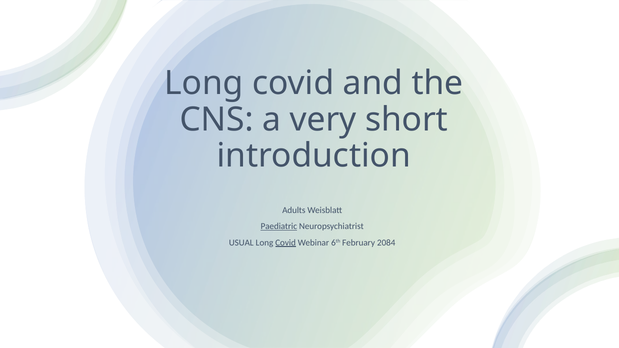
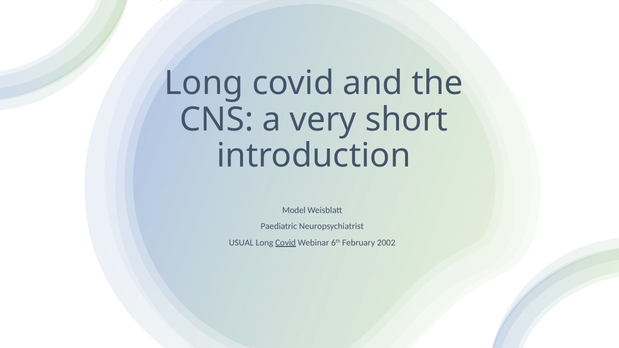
Adults: Adults -> Model
Paediatric underline: present -> none
2084: 2084 -> 2002
